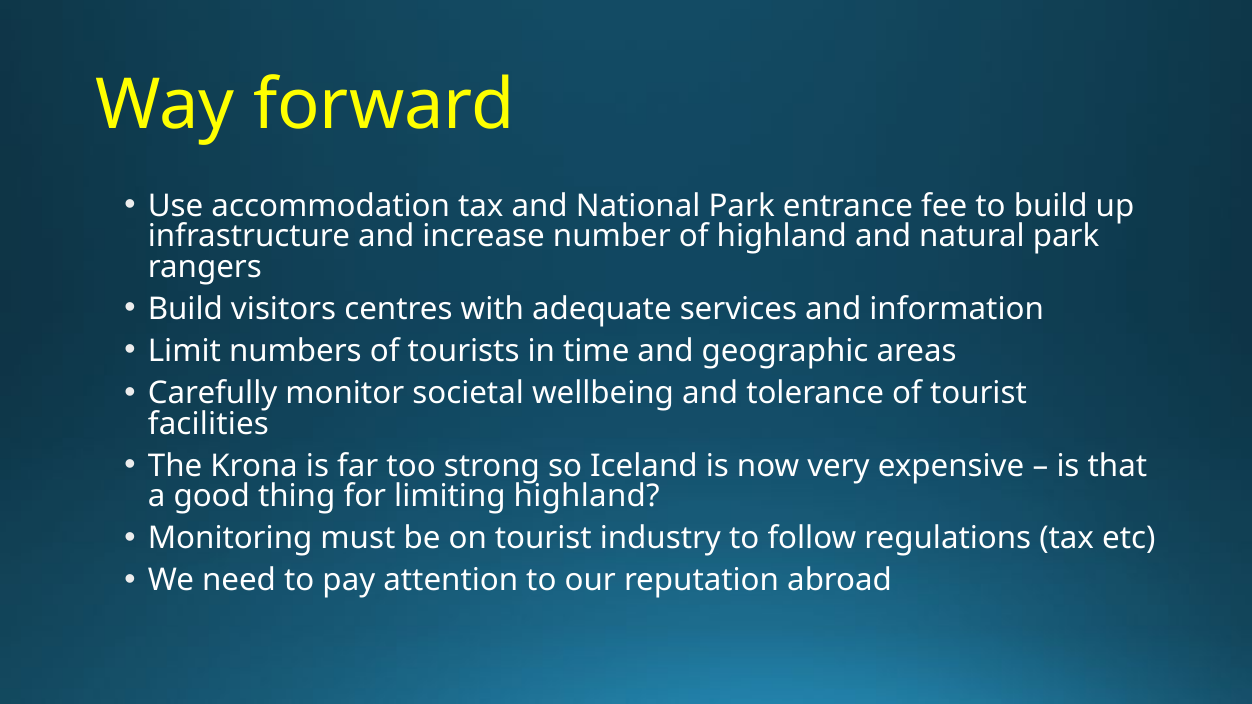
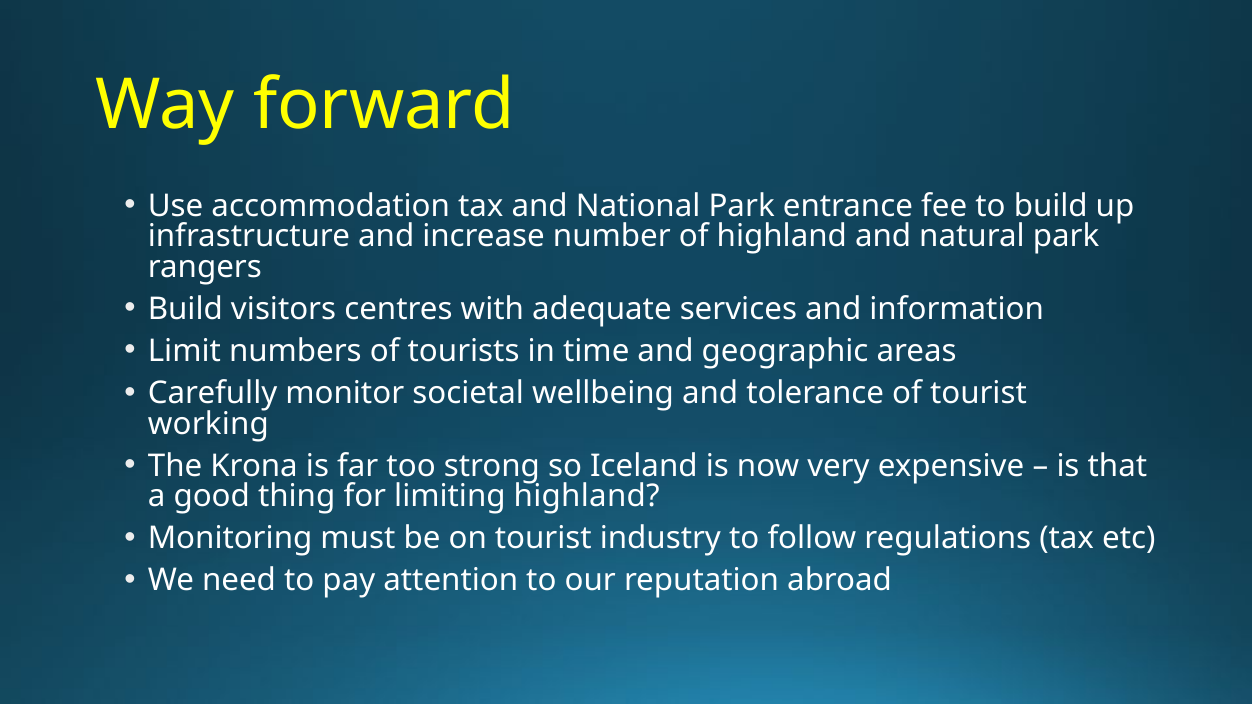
facilities: facilities -> working
